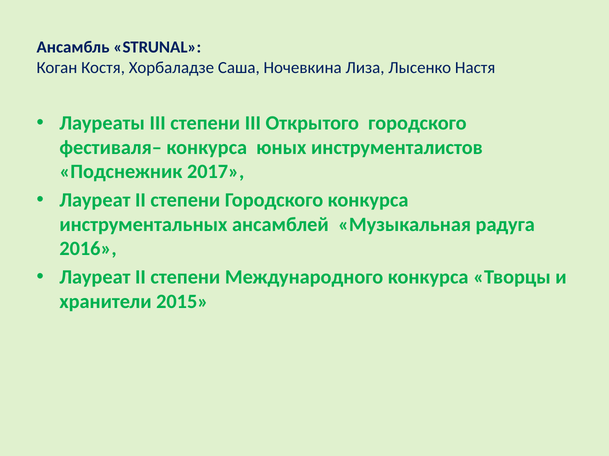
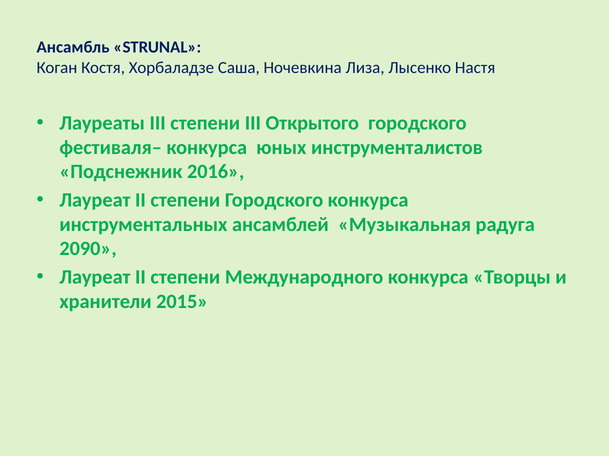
2017: 2017 -> 2016
2016: 2016 -> 2090
